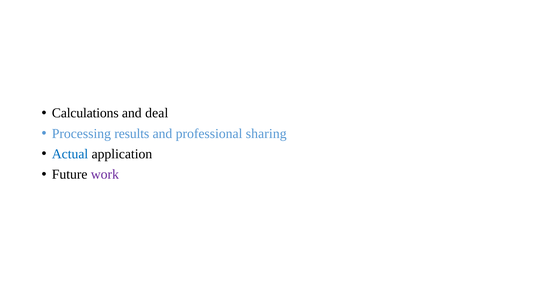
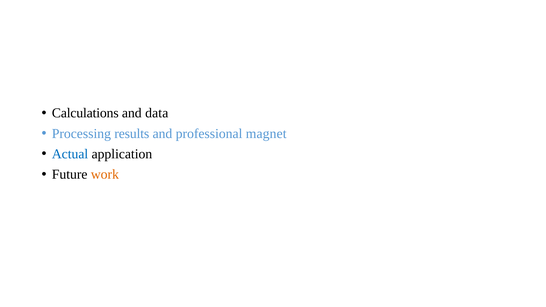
deal: deal -> data
sharing: sharing -> magnet
work colour: purple -> orange
